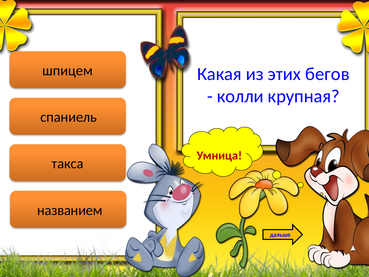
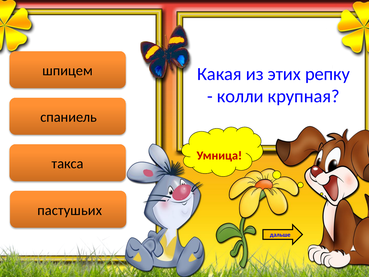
бегов: бегов -> репку
названием: названием -> пастушьих
